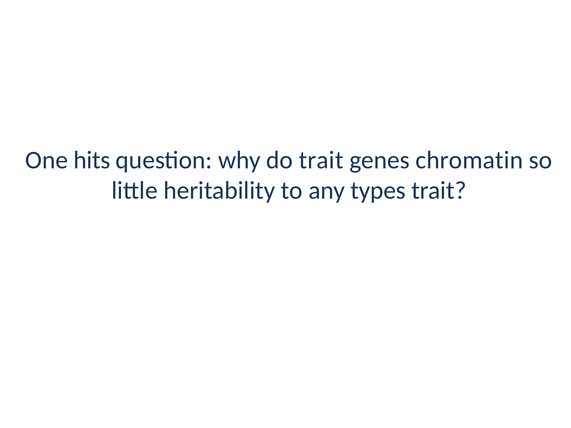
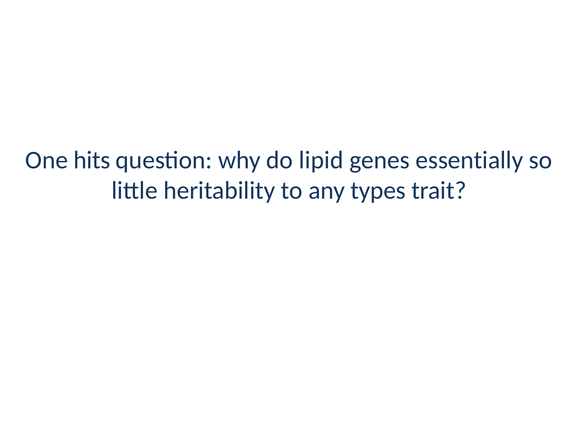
do trait: trait -> lipid
chromatin: chromatin -> essentially
